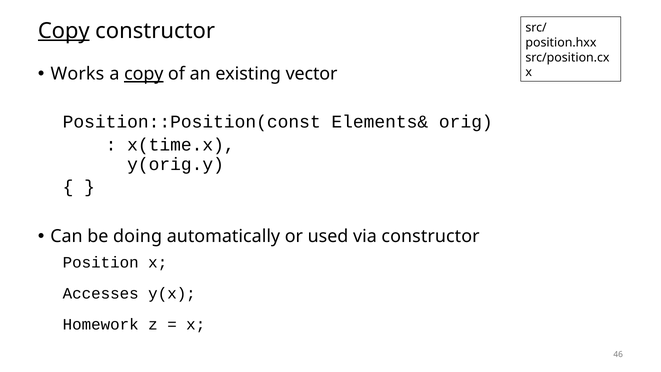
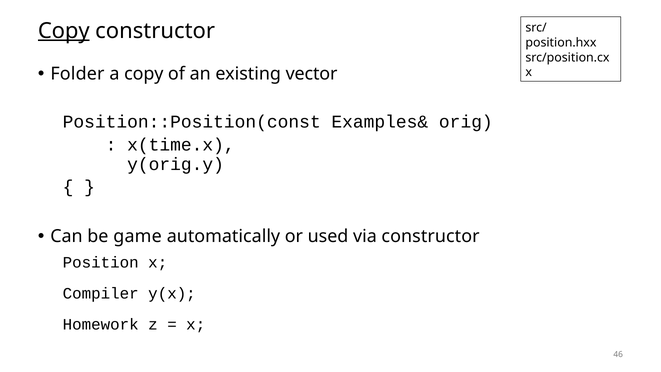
Works: Works -> Folder
copy at (144, 74) underline: present -> none
Elements&: Elements& -> Examples&
doing: doing -> game
Accesses: Accesses -> Compiler
